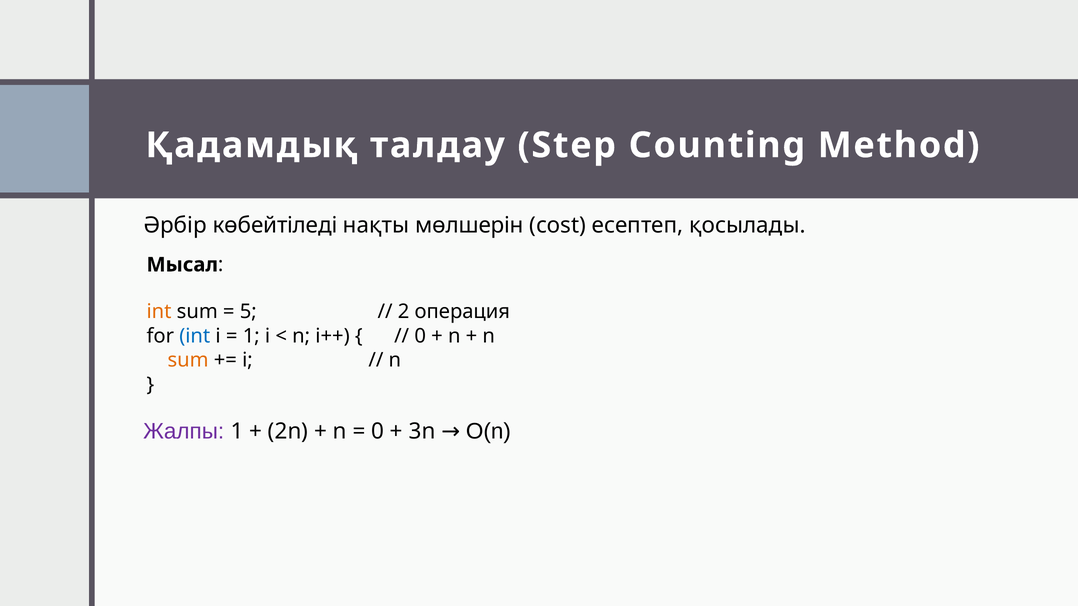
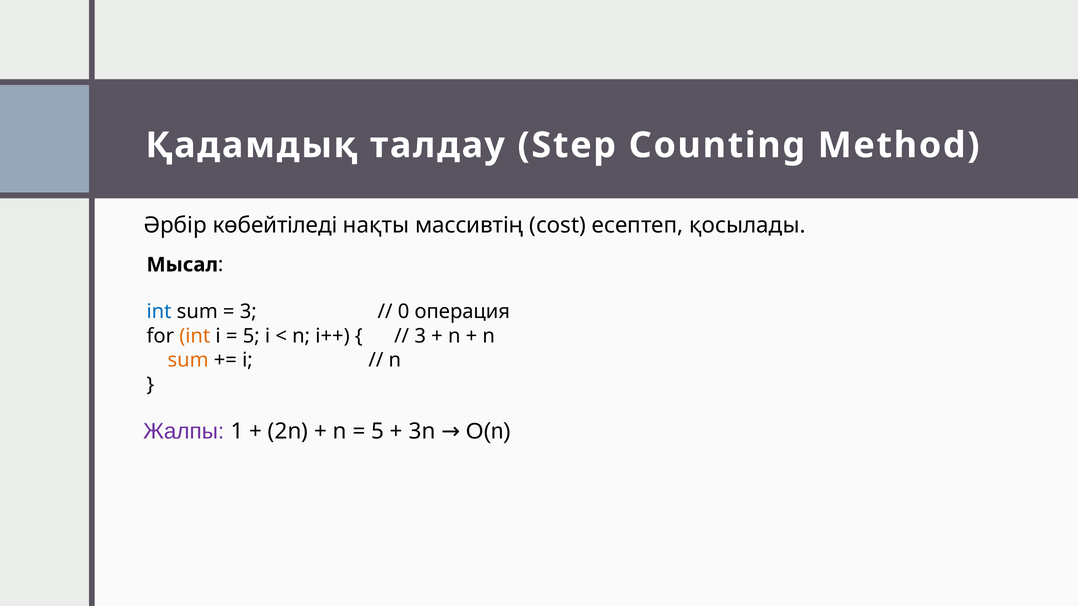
мөлшерін: мөлшерін -> массивтің
int at (159, 312) colour: orange -> blue
5 at (248, 312): 5 -> 3
2: 2 -> 0
int at (195, 336) colour: blue -> orange
1 at (251, 336): 1 -> 5
0 at (420, 336): 0 -> 3
0 at (378, 432): 0 -> 5
